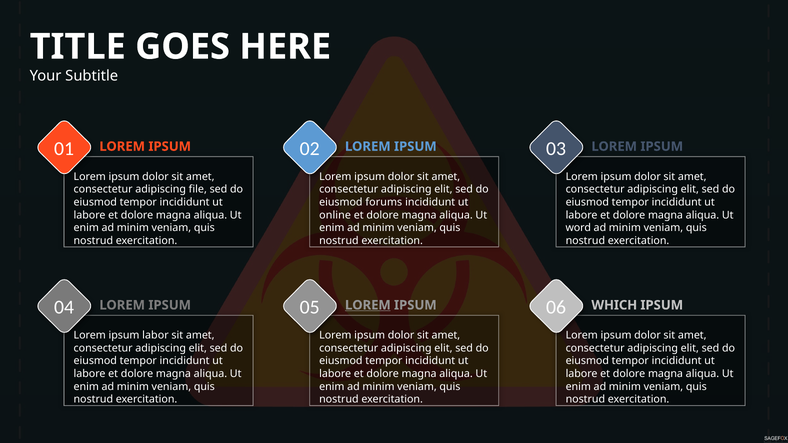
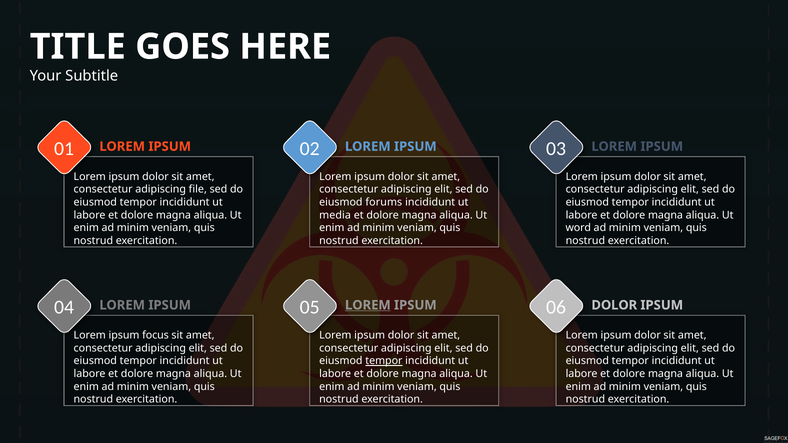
online: online -> media
05 WHICH: WHICH -> DOLOR
labor: labor -> focus
tempor at (384, 361) underline: none -> present
